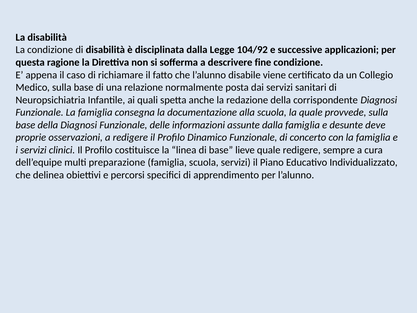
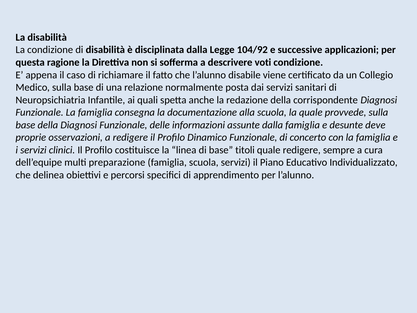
fine: fine -> voti
lieve: lieve -> titoli
